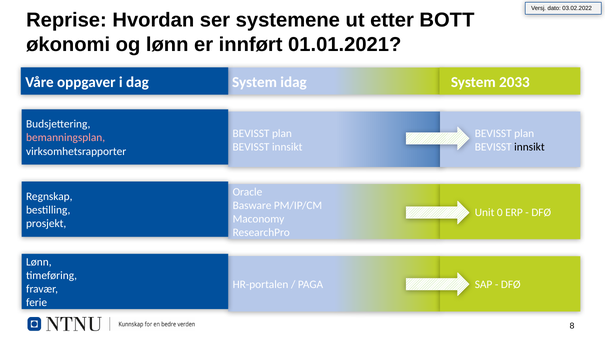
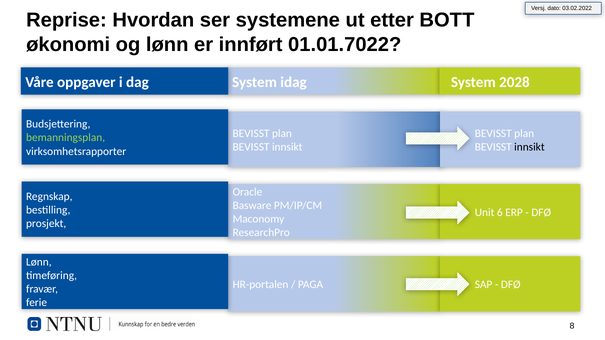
01.01.2021: 01.01.2021 -> 01.01.7022
2033: 2033 -> 2028
bemanningsplan colour: pink -> light green
0: 0 -> 6
